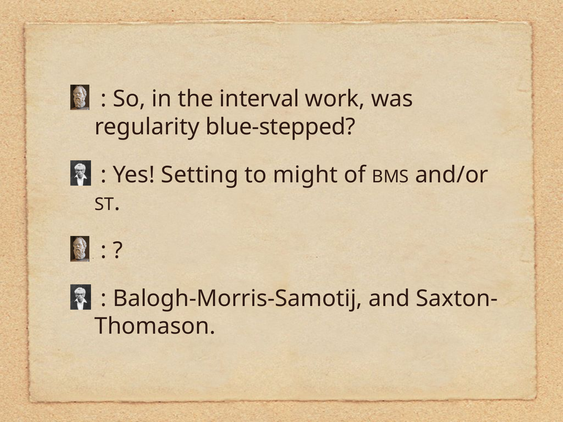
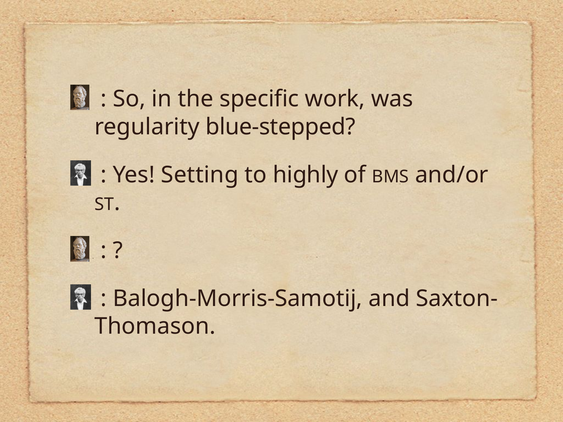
interval: interval -> specific
might: might -> highly
